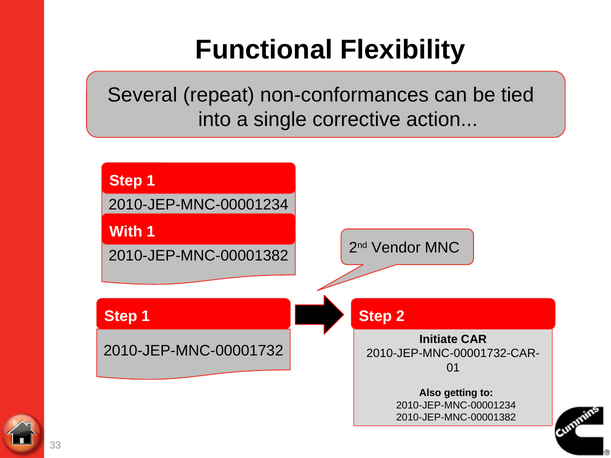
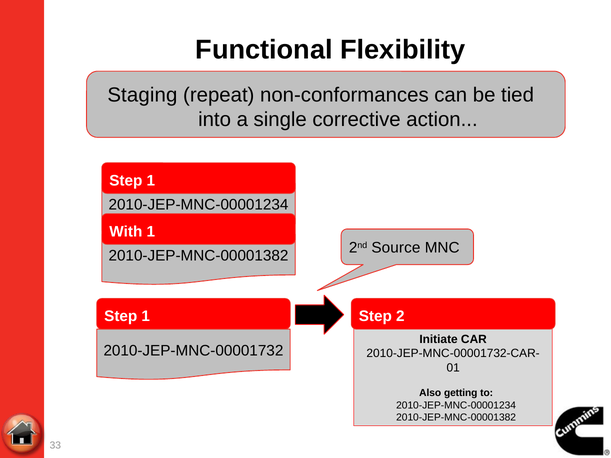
Several: Several -> Staging
Vendor: Vendor -> Source
